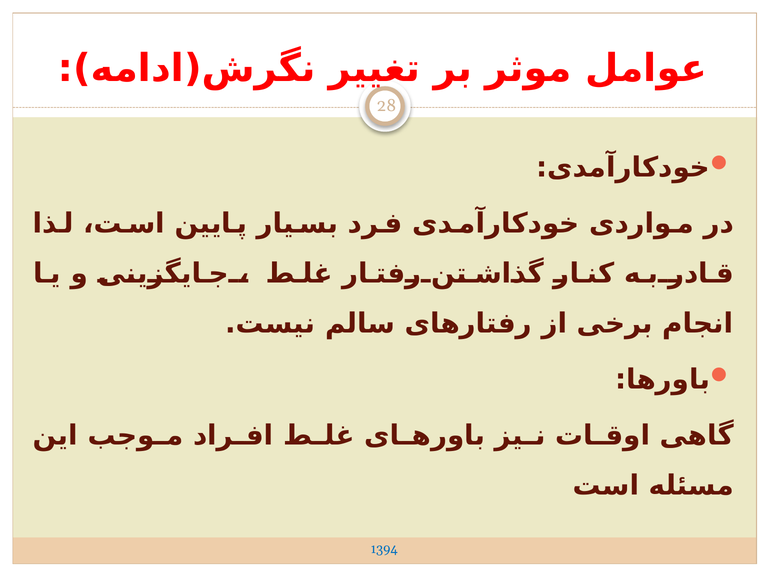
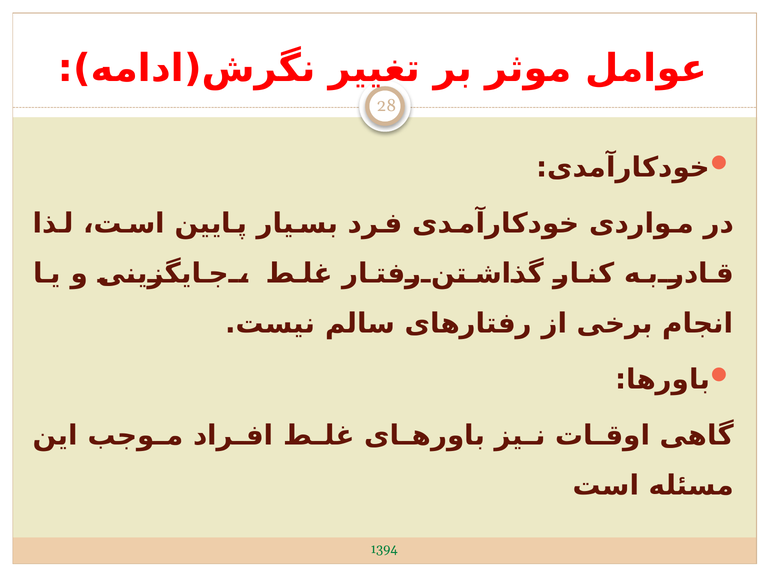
1394 colour: blue -> green
